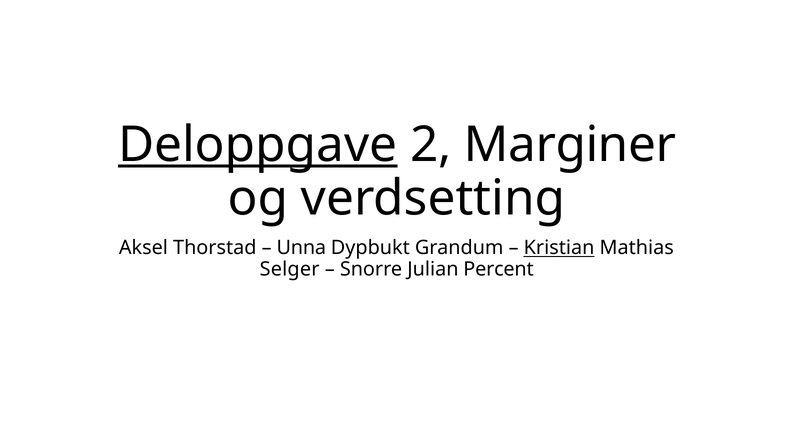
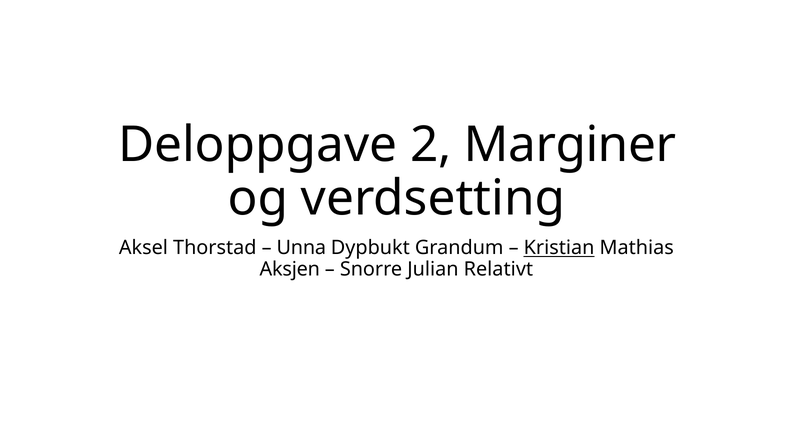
Deloppgave underline: present -> none
Selger: Selger -> Aksjen
Percent: Percent -> Relativt
